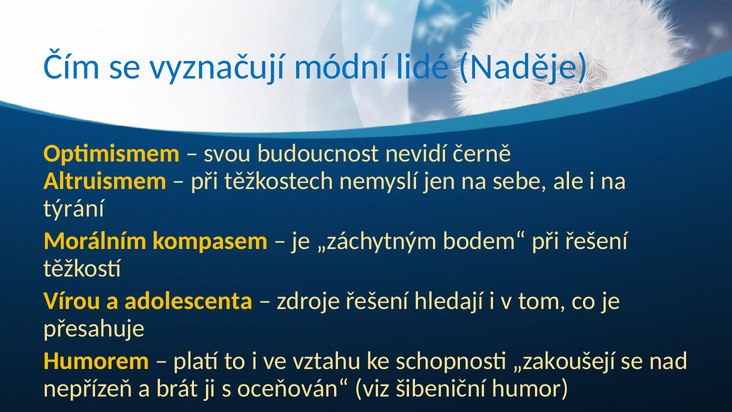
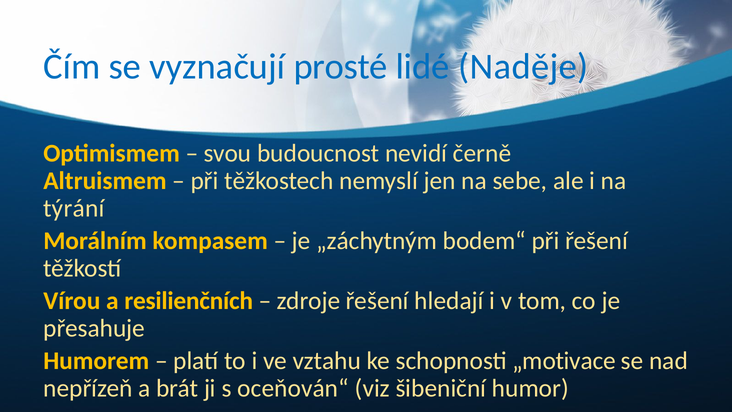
módní: módní -> prosté
adolescenta: adolescenta -> resilienčních
„zakoušejí: „zakoušejí -> „motivace
